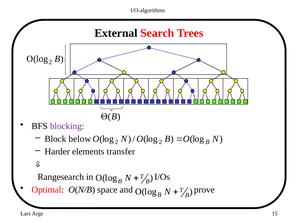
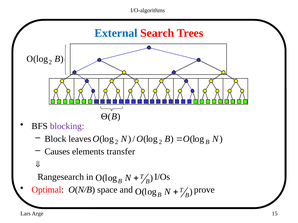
External colour: black -> blue
below: below -> leaves
Harder: Harder -> Causes
